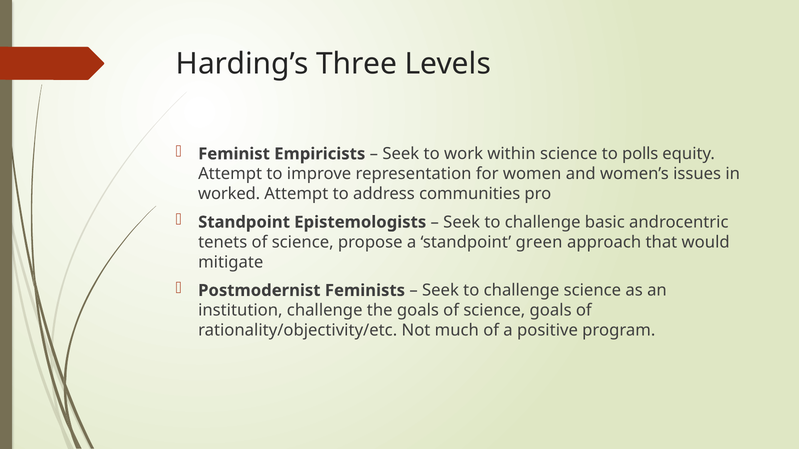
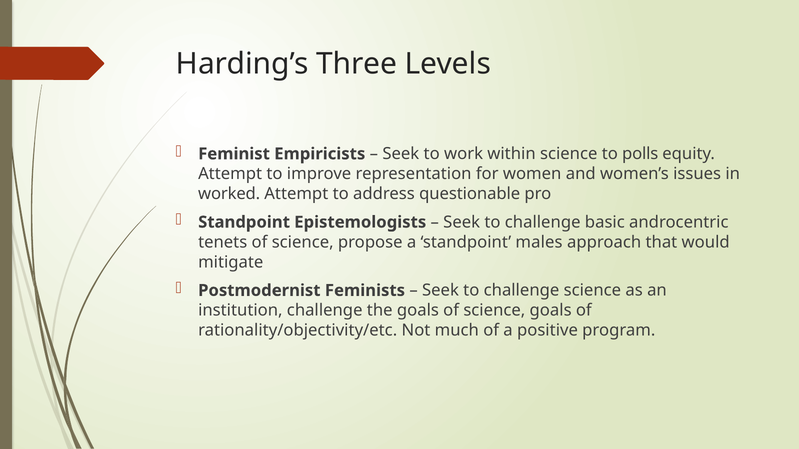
communities: communities -> questionable
green: green -> males
